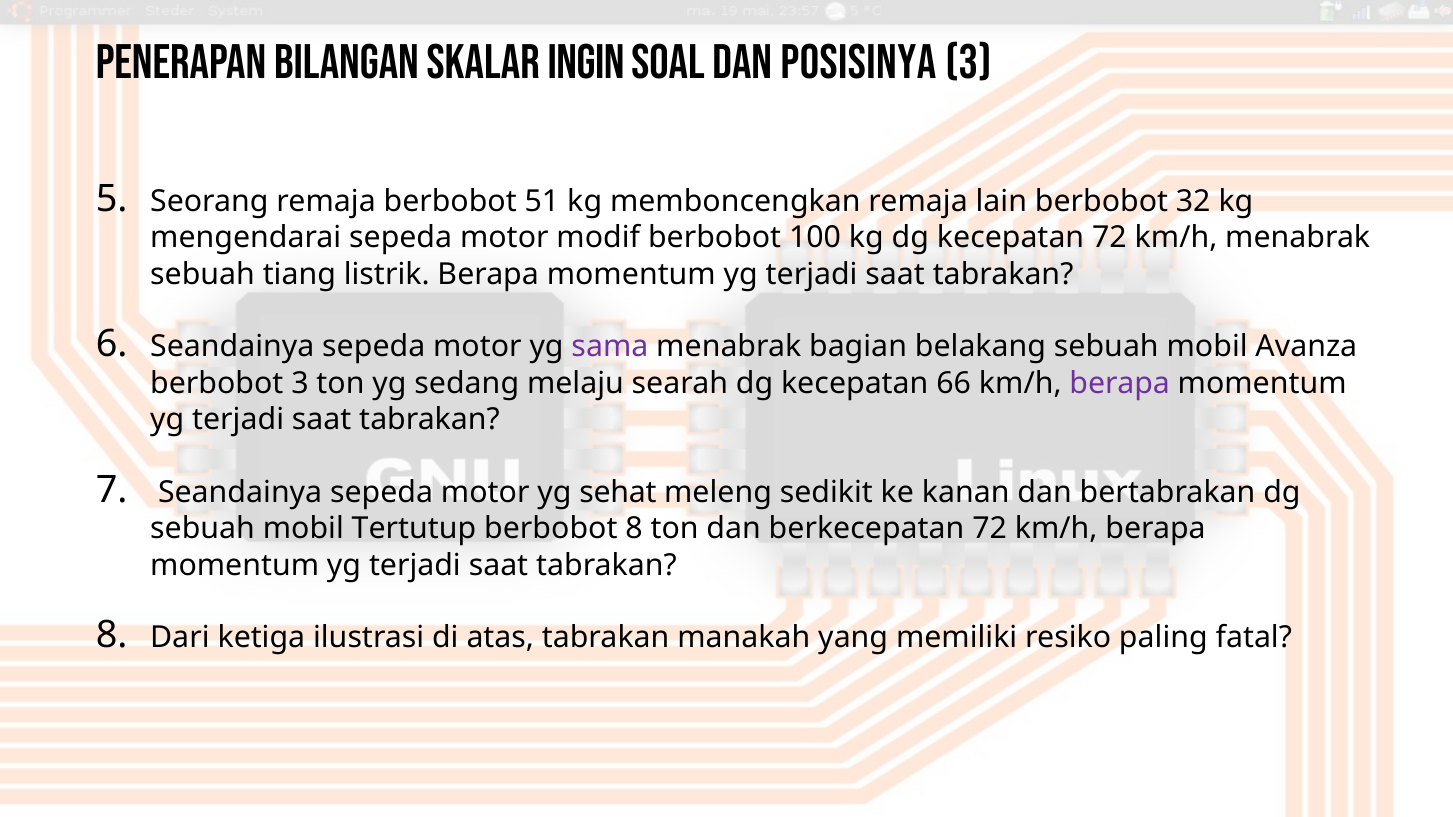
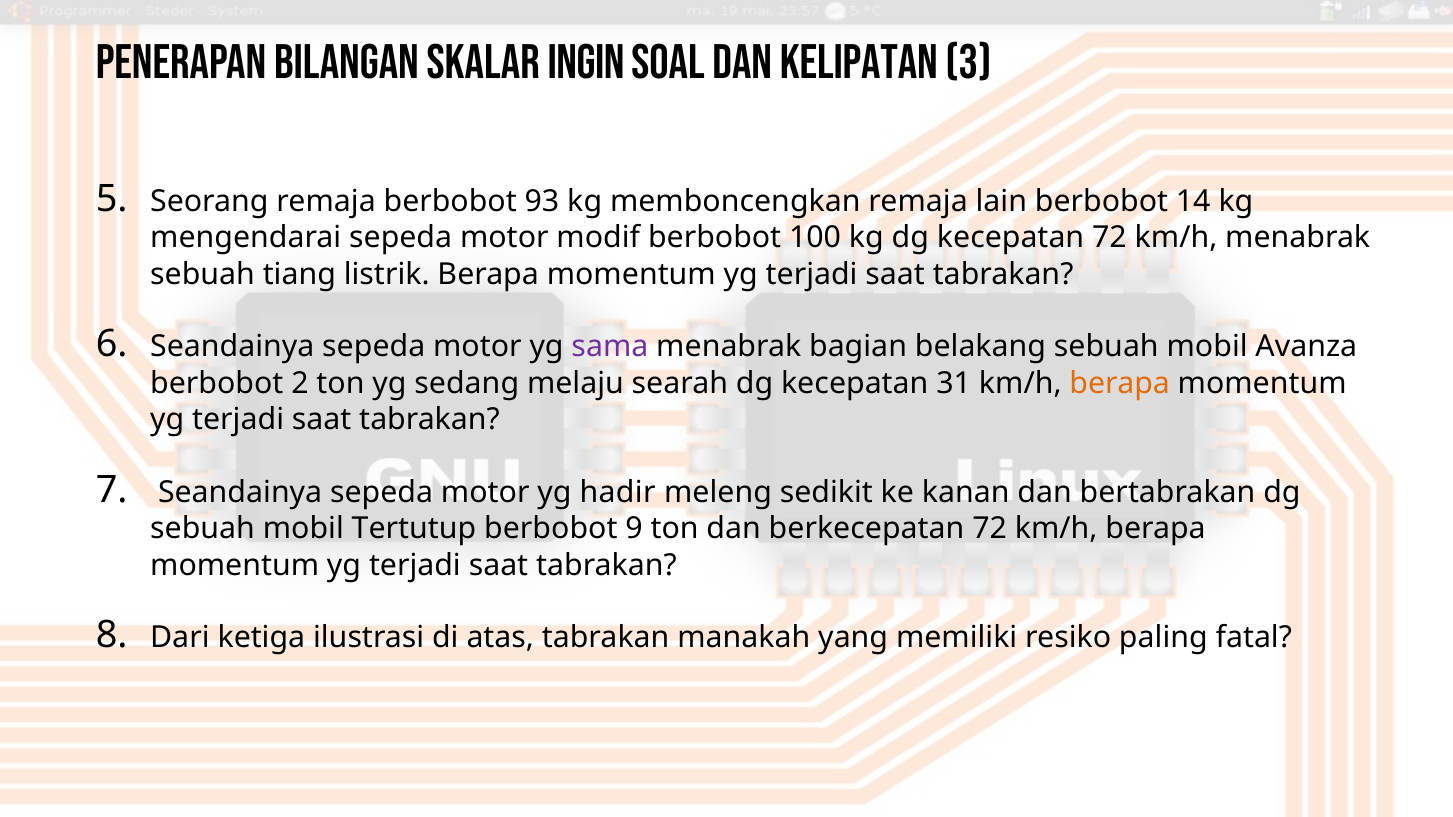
POSISINYA: POSISINYA -> KELIPATAN
51: 51 -> 93
32: 32 -> 14
berbobot 3: 3 -> 2
66: 66 -> 31
berapa at (1120, 383) colour: purple -> orange
sehat: sehat -> hadir
berbobot 8: 8 -> 9
